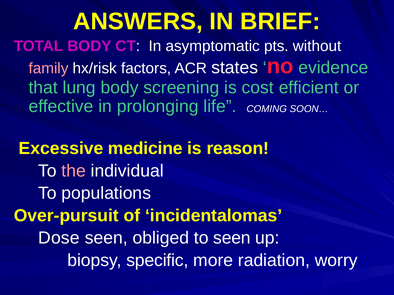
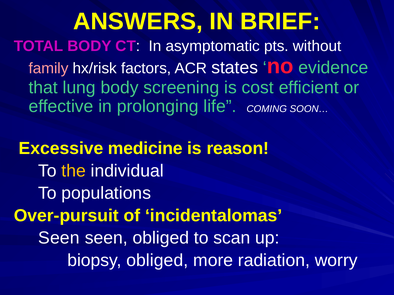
the colour: pink -> yellow
Dose at (59, 238): Dose -> Seen
to seen: seen -> scan
biopsy specific: specific -> obliged
